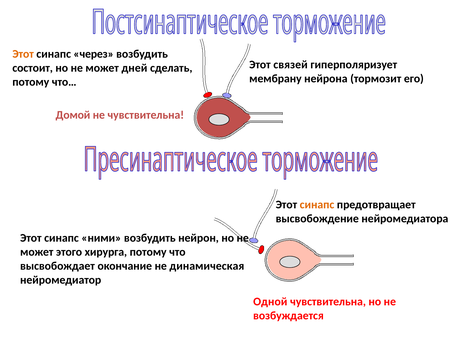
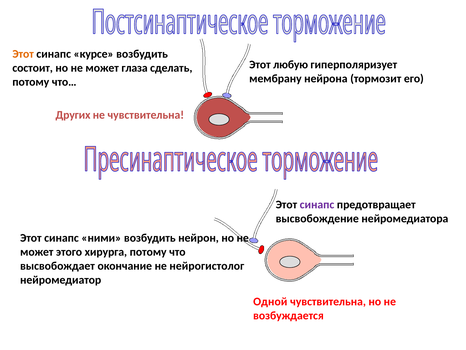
через: через -> курсе
связей: связей -> любую
дней: дней -> глаза
Домой: Домой -> Других
синапс at (317, 204) colour: orange -> purple
динамическая: динамическая -> нейрогистолог
